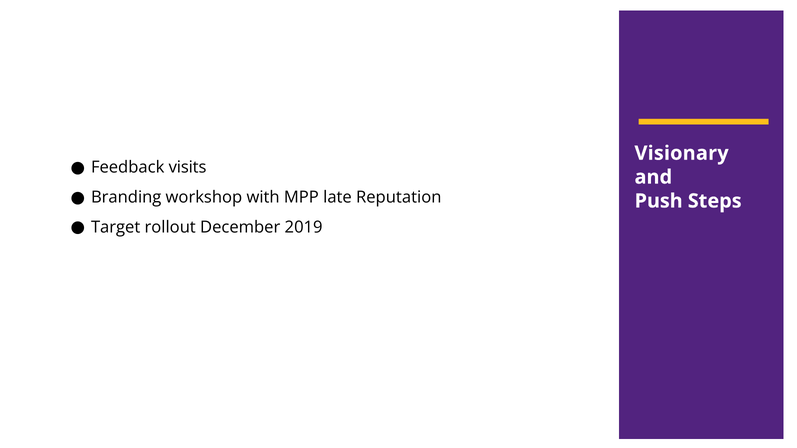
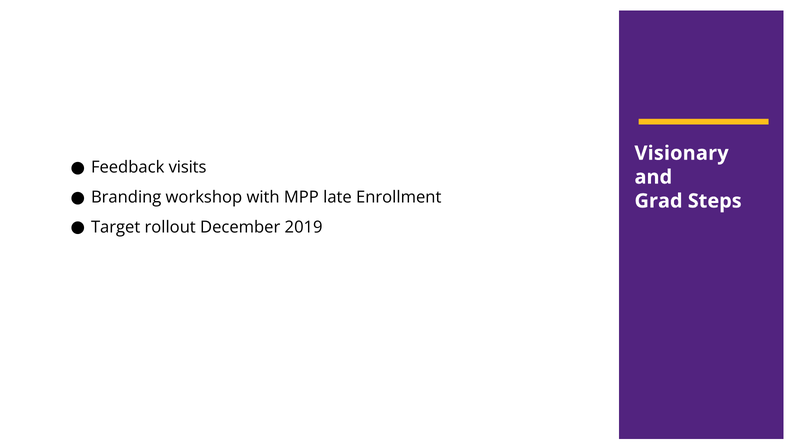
Reputation: Reputation -> Enrollment
Push: Push -> Grad
